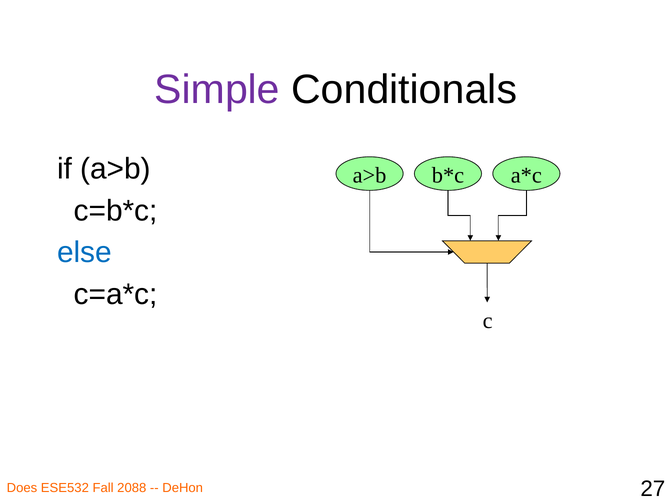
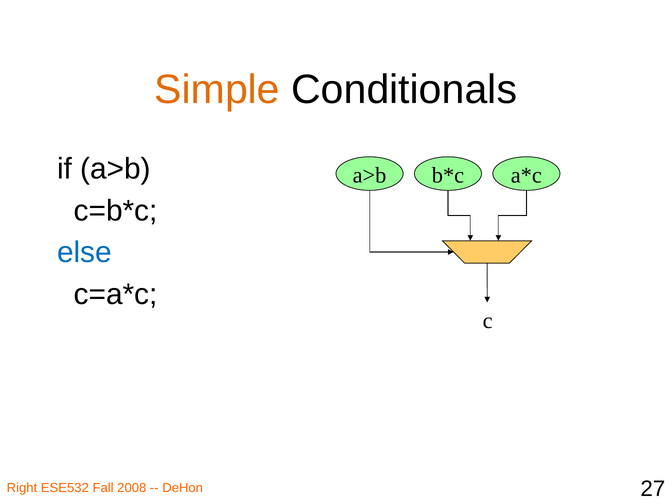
Simple colour: purple -> orange
Does: Does -> Right
2088: 2088 -> 2008
